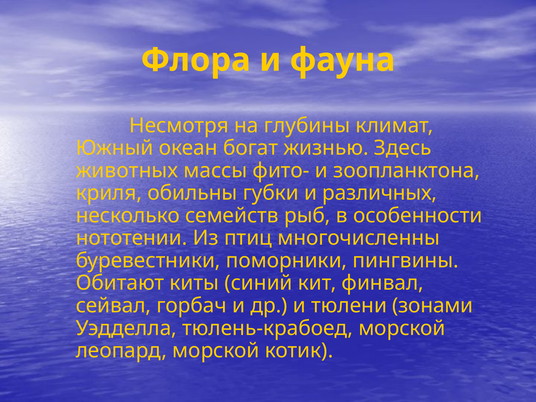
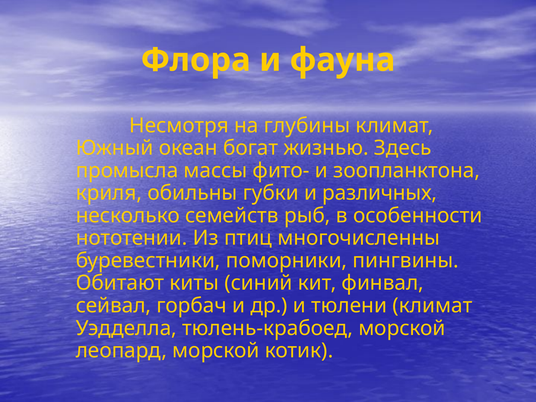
животных: животных -> промысла
тюлени зонами: зонами -> климат
